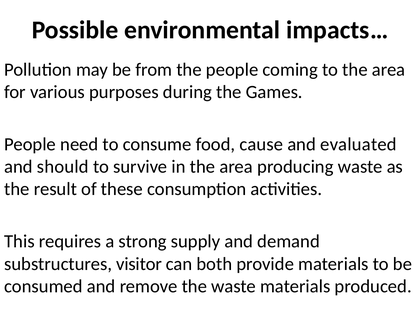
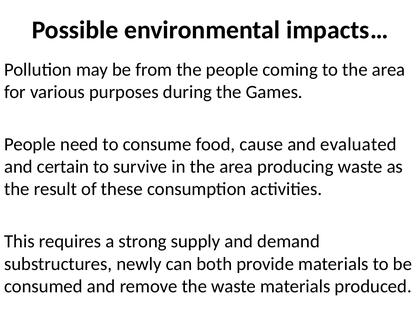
should: should -> certain
visitor: visitor -> newly
